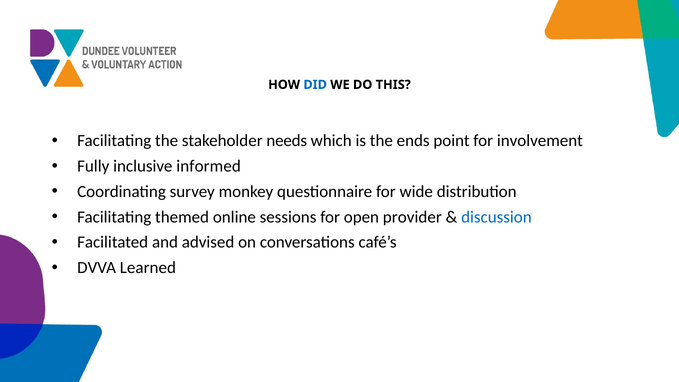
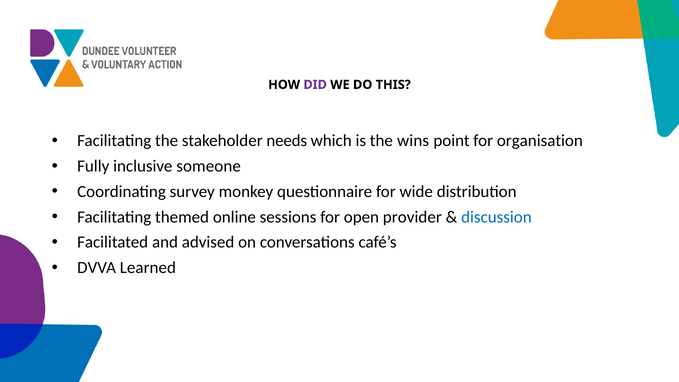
DID colour: blue -> purple
ends: ends -> wins
involvement: involvement -> organisation
informed: informed -> someone
